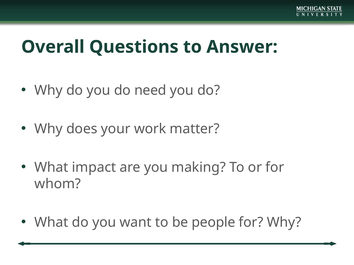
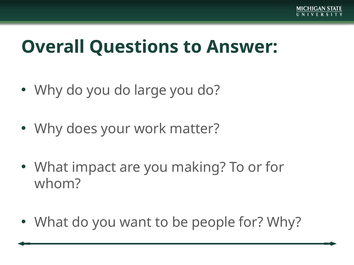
need: need -> large
